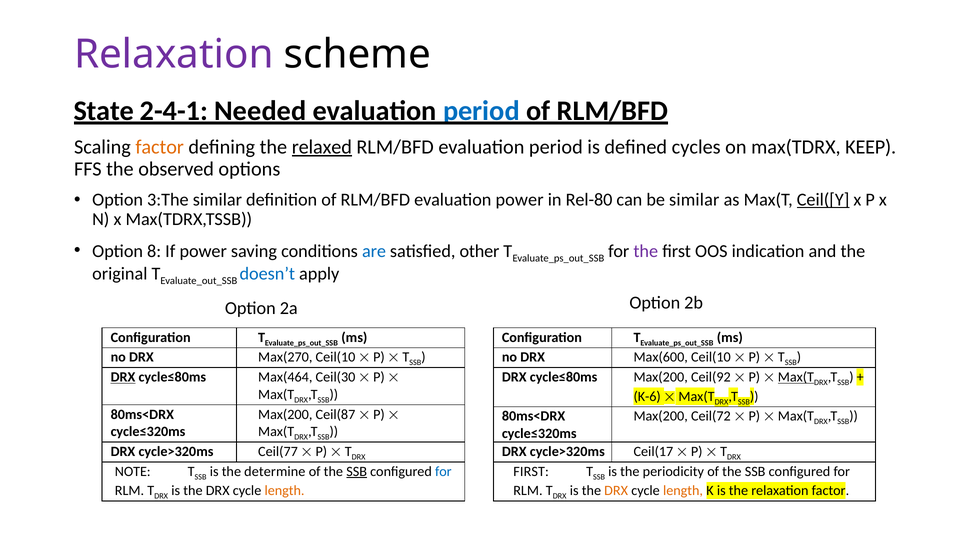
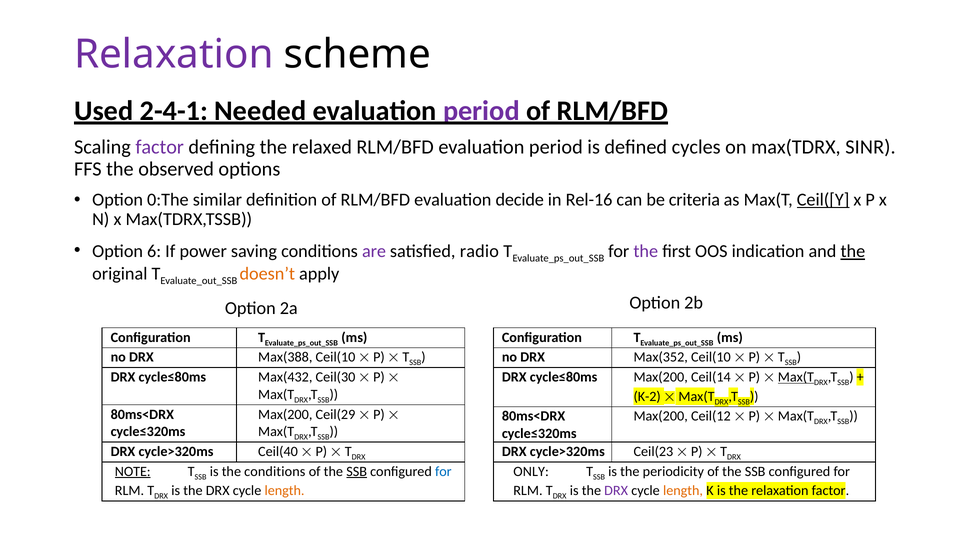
State: State -> Used
period at (481, 111) colour: blue -> purple
factor at (160, 147) colour: orange -> purple
relaxed underline: present -> none
KEEP: KEEP -> SINR
3:The: 3:The -> 0:The
evaluation power: power -> decide
Rel-80: Rel-80 -> Rel-16
be similar: similar -> criteria
8: 8 -> 6
are colour: blue -> purple
other: other -> radio
the at (853, 251) underline: none -> present
doesn’t colour: blue -> orange
Max(270: Max(270 -> Max(388
Max(600: Max(600 -> Max(352
DRX at (123, 377) underline: present -> none
Max(464: Max(464 -> Max(432
Ceil(92: Ceil(92 -> Ceil(14
K-6: K-6 -> K-2
Ceil(87: Ceil(87 -> Ceil(29
Ceil(72: Ceil(72 -> Ceil(12
Ceil(77: Ceil(77 -> Ceil(40
Ceil(17: Ceil(17 -> Ceil(23
NOTE underline: none -> present
the determine: determine -> conditions
FIRST at (531, 472): FIRST -> ONLY
DRX at (616, 491) colour: orange -> purple
